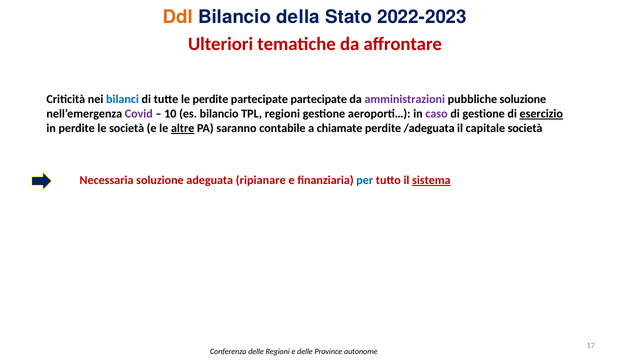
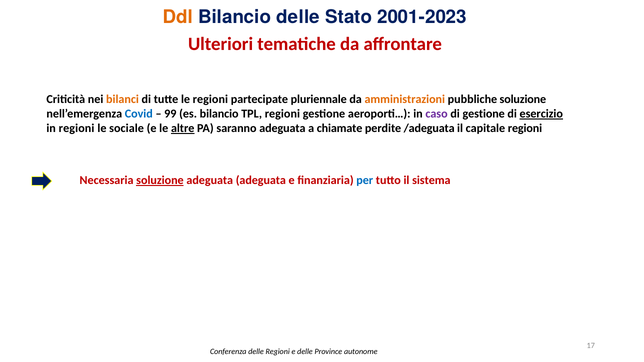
Bilancio della: della -> delle
2022-2023: 2022-2023 -> 2001-2023
bilanci colour: blue -> orange
le perdite: perdite -> regioni
partecipate partecipate: partecipate -> pluriennale
amministrazioni colour: purple -> orange
Covid colour: purple -> blue
10: 10 -> 99
in perdite: perdite -> regioni
le società: società -> sociale
saranno contabile: contabile -> adeguata
capitale società: società -> regioni
soluzione at (160, 180) underline: none -> present
adeguata ripianare: ripianare -> adeguata
sistema underline: present -> none
